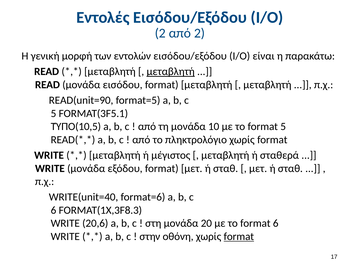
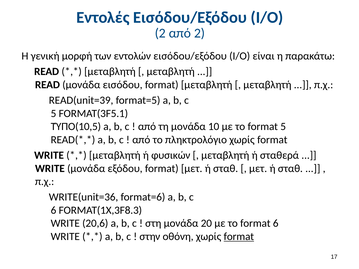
μεταβλητή at (171, 72) underline: present -> none
READ(unit=90: READ(unit=90 -> READ(unit=39
μέγιστος: μέγιστος -> φυσικών
WRITE(unit=40: WRITE(unit=40 -> WRITE(unit=36
